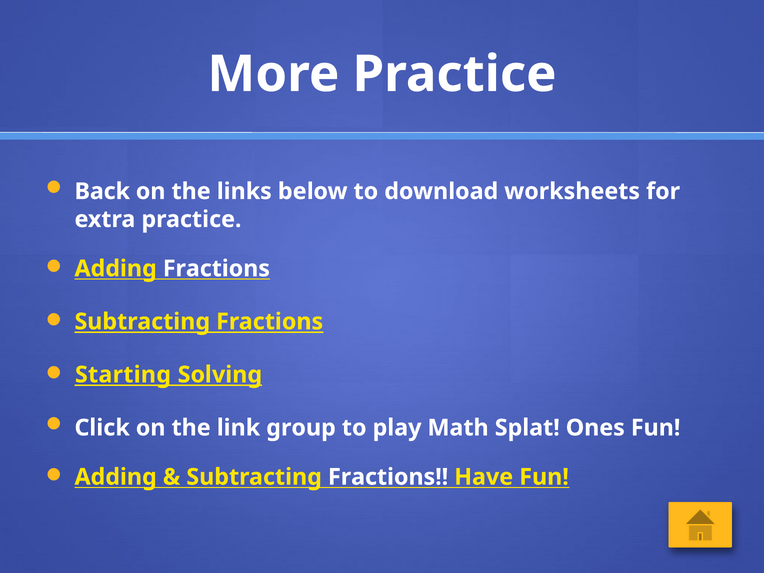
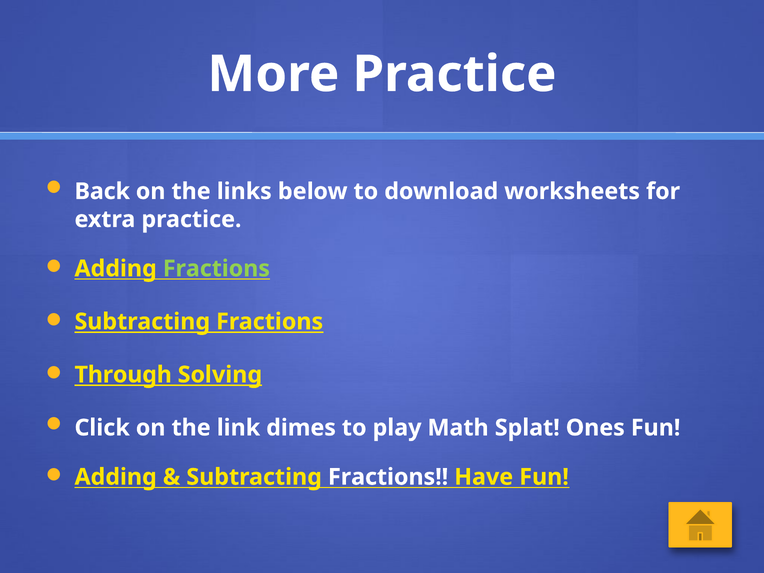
Fractions at (216, 269) colour: white -> light green
Starting: Starting -> Through
group: group -> dimes
